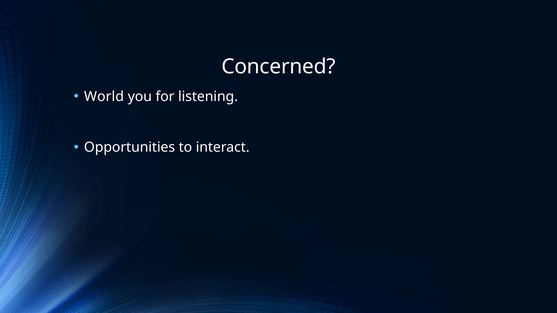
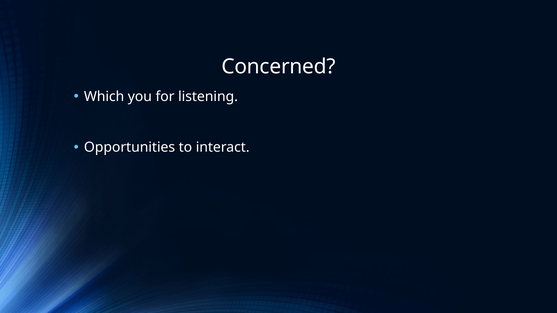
World: World -> Which
